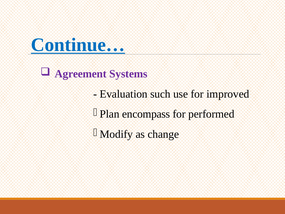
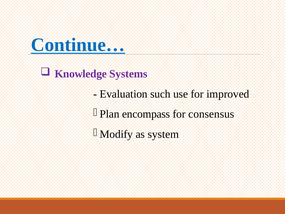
Agreement: Agreement -> Knowledge
performed: performed -> consensus
change: change -> system
